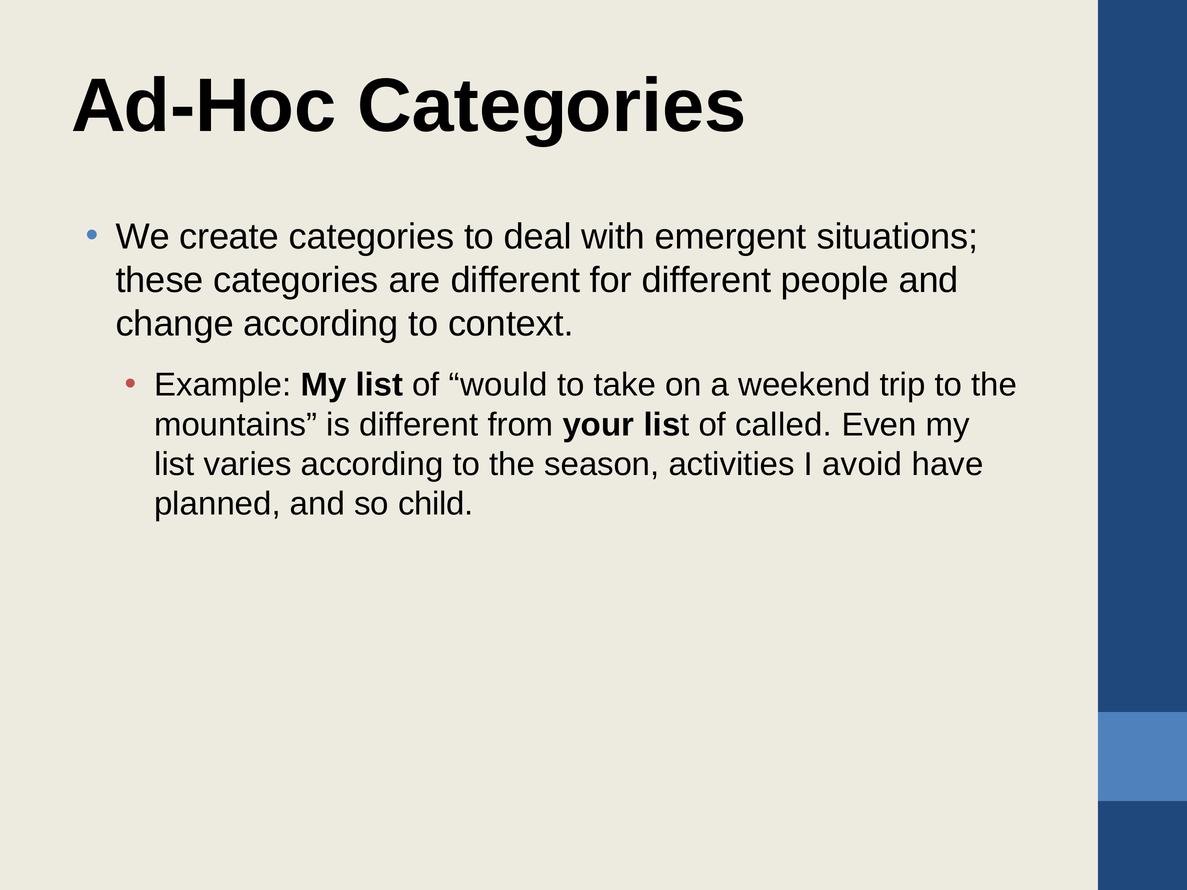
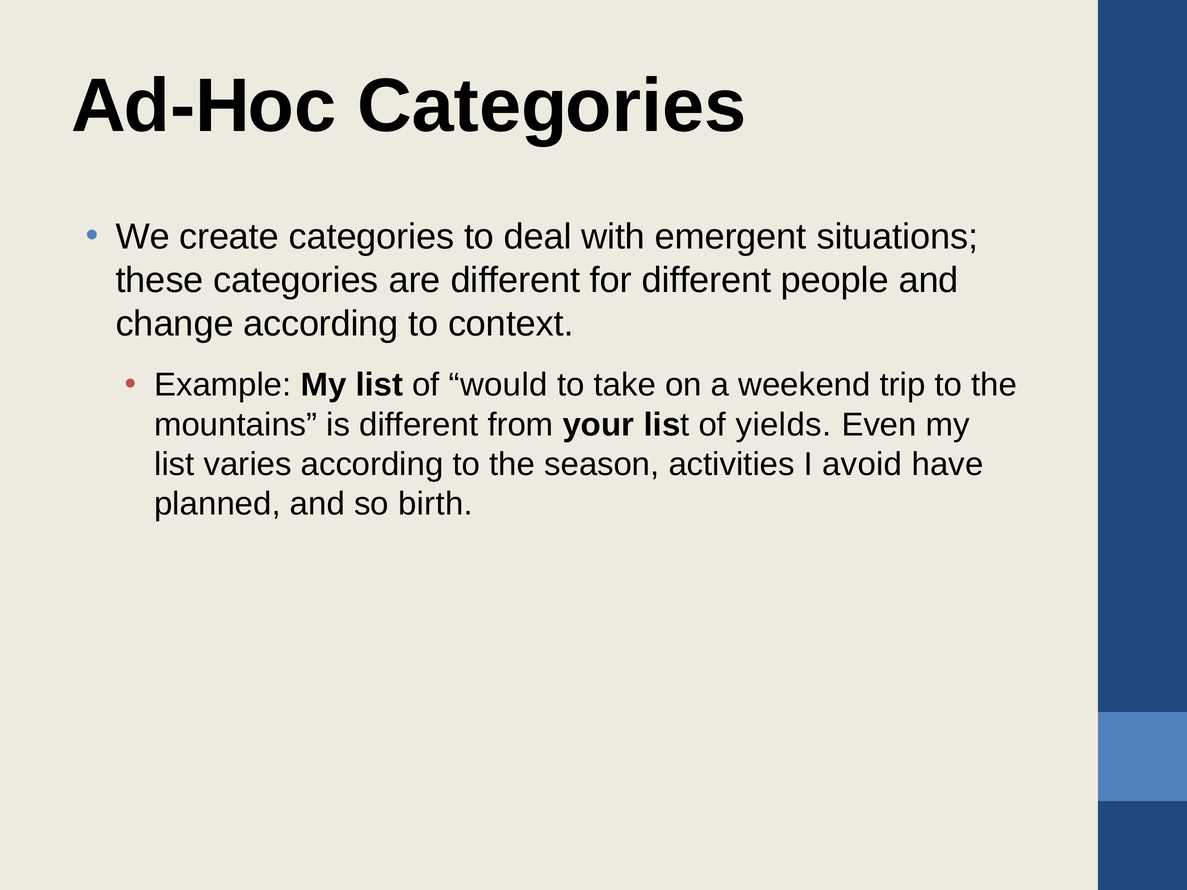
called: called -> yields
child: child -> birth
